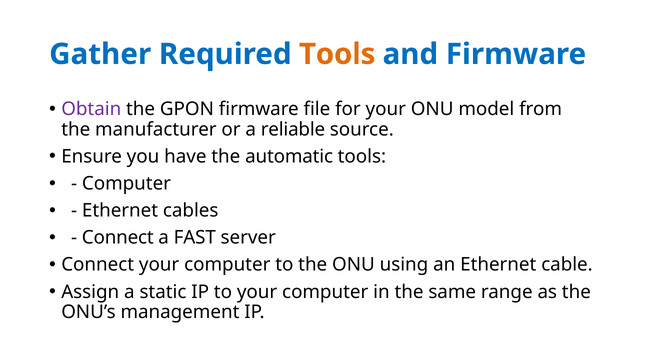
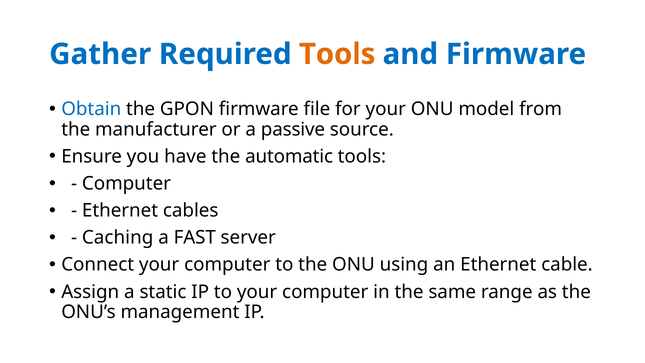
Obtain colour: purple -> blue
reliable: reliable -> passive
Connect at (118, 238): Connect -> Caching
